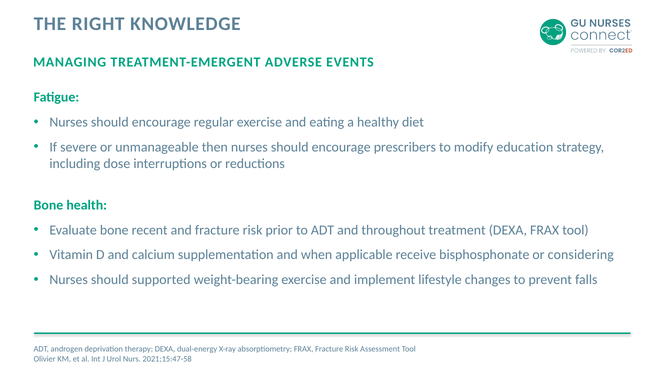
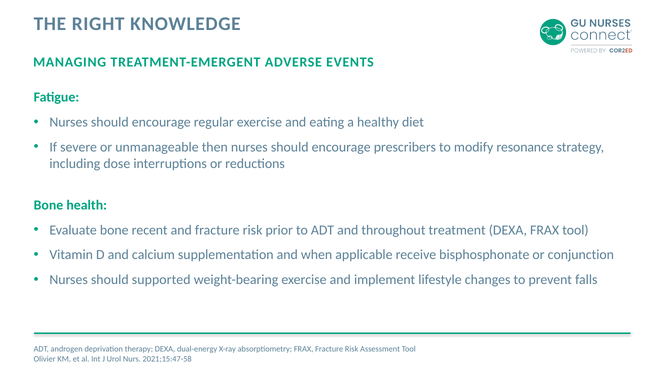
education: education -> resonance
considering: considering -> conjunction
